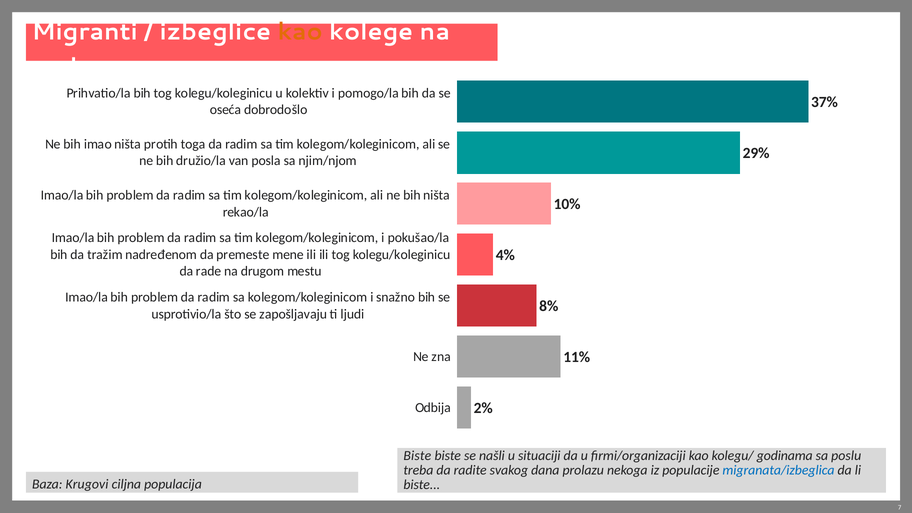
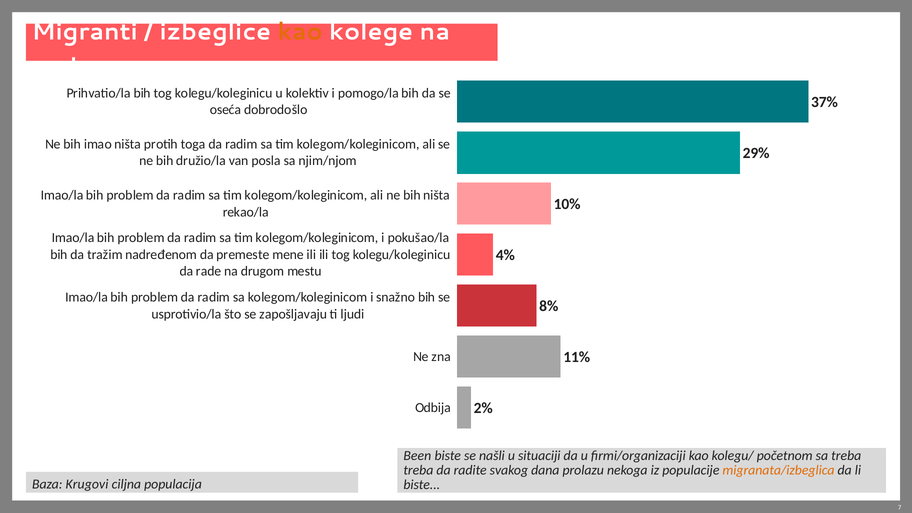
Biste at (417, 456): Biste -> Been
godinama: godinama -> početnom
sa poslu: poslu -> treba
migranata/izbeglica colour: blue -> orange
